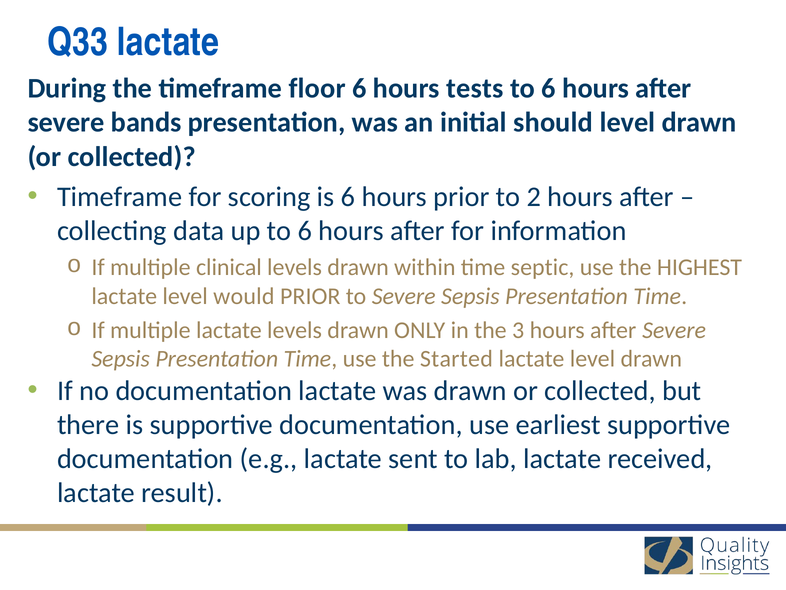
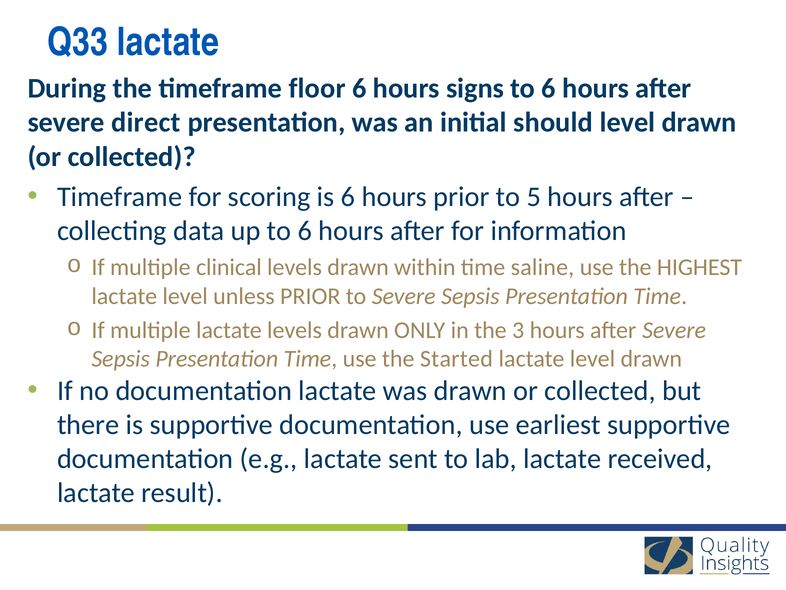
tests: tests -> signs
bands: bands -> direct
2: 2 -> 5
septic: septic -> saline
would: would -> unless
